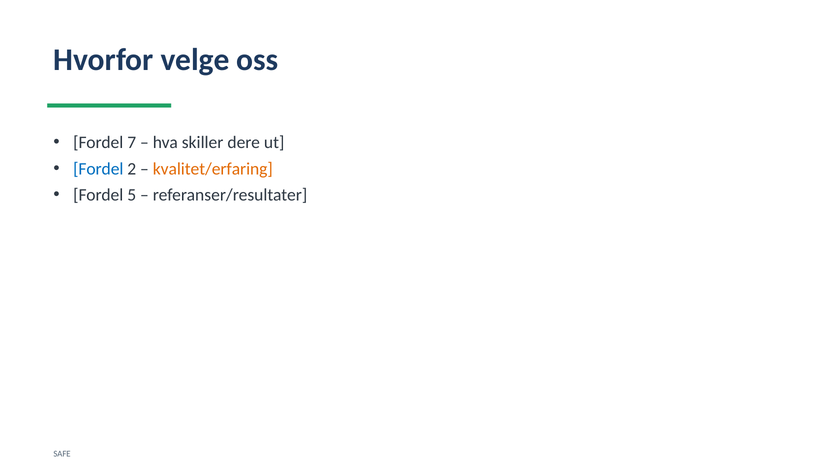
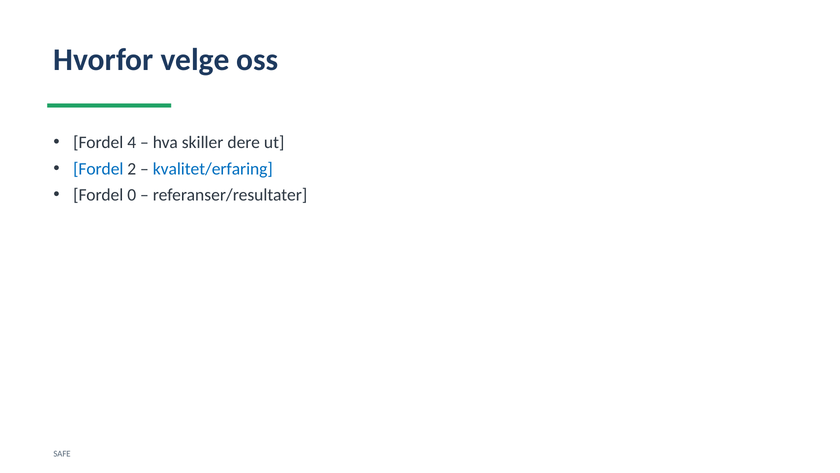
7: 7 -> 4
kvalitet/erfaring colour: orange -> blue
5: 5 -> 0
